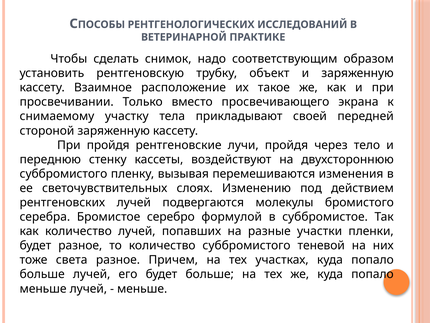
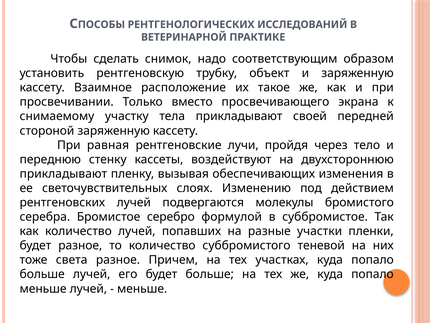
При пройдя: пройдя -> равная
суббромистого at (63, 174): суббромистого -> прикладывают
перемешиваются: перемешиваются -> обеспечивающих
